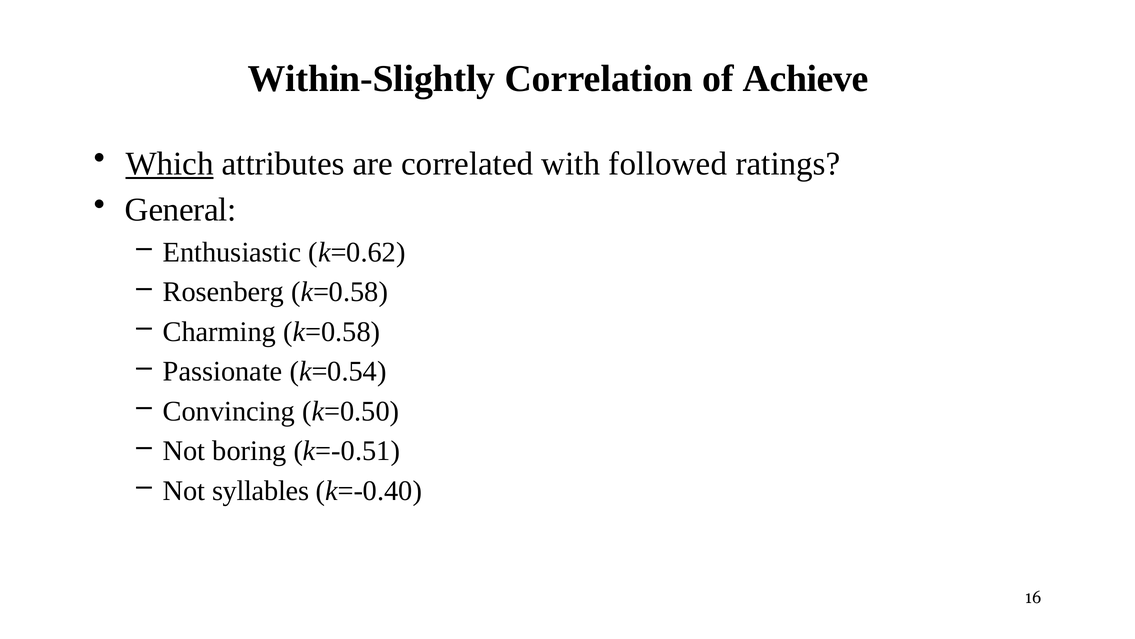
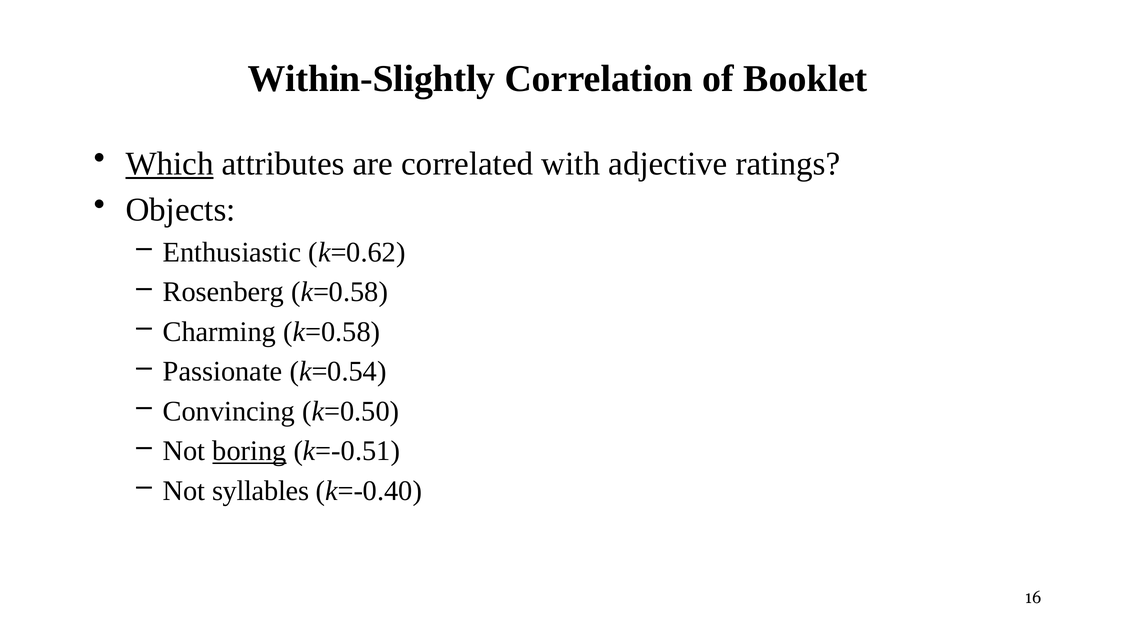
Achieve: Achieve -> Booklet
followed: followed -> adjective
General: General -> Objects
boring underline: none -> present
